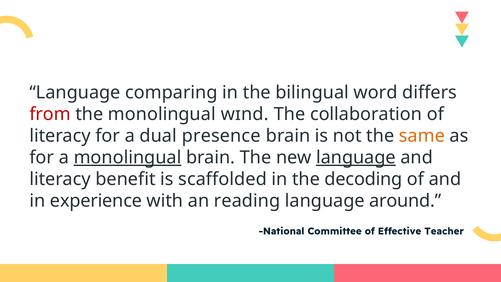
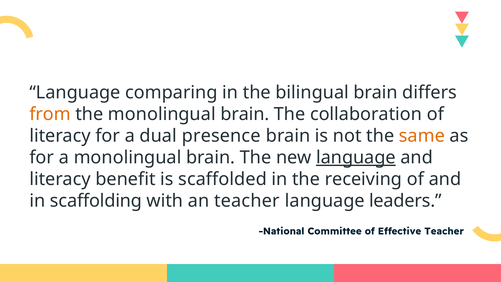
bilingual word: word -> brain
from colour: red -> orange
the monolingual wɪnd: wɪnd -> brain
monolingual at (128, 157) underline: present -> none
decoding: decoding -> receiving
experience: experience -> scaffolding
an reading: reading -> teacher
around: around -> leaders
